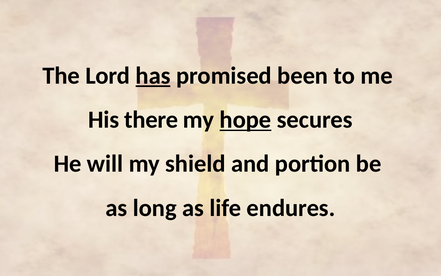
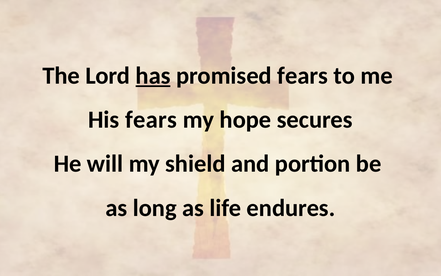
promised been: been -> fears
His there: there -> fears
hope underline: present -> none
